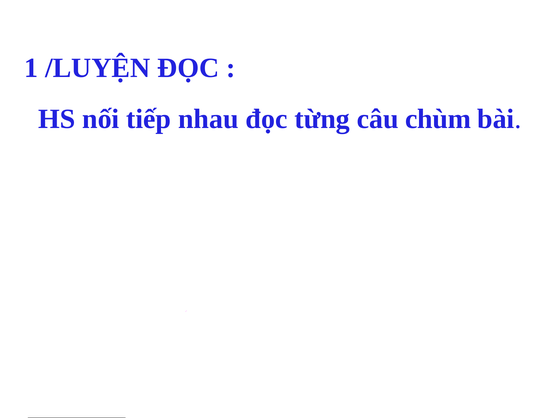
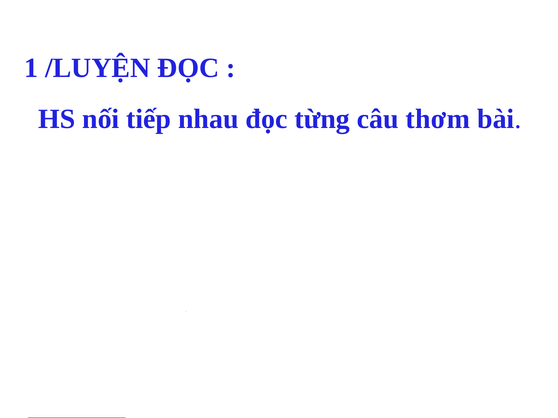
chùm: chùm -> thơm
